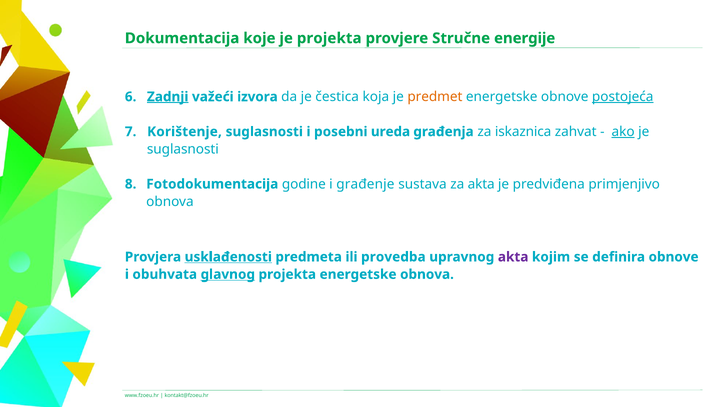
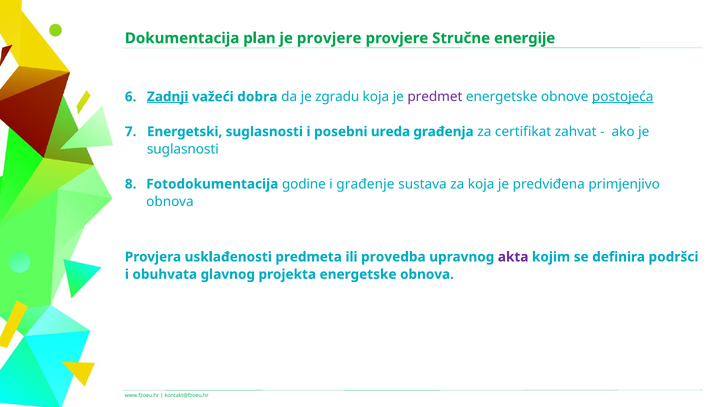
koje: koje -> plan
je projekta: projekta -> provjere
izvora: izvora -> dobra
čestica: čestica -> zgradu
predmet colour: orange -> purple
Korištenje: Korištenje -> Energetski
iskaznica: iskaznica -> certifikat
ako underline: present -> none
za akta: akta -> koja
usklađenosti underline: present -> none
definira obnove: obnove -> podršci
glavnog underline: present -> none
